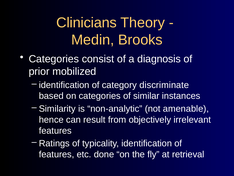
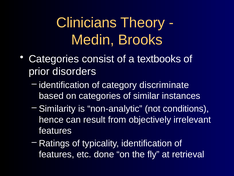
diagnosis: diagnosis -> textbooks
mobilized: mobilized -> disorders
amenable: amenable -> conditions
